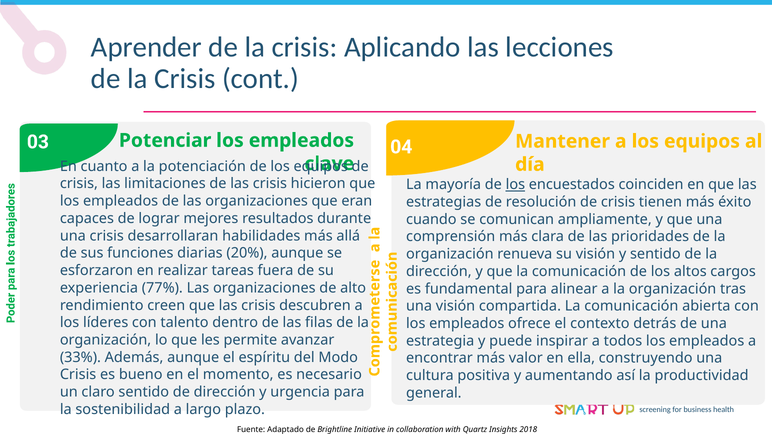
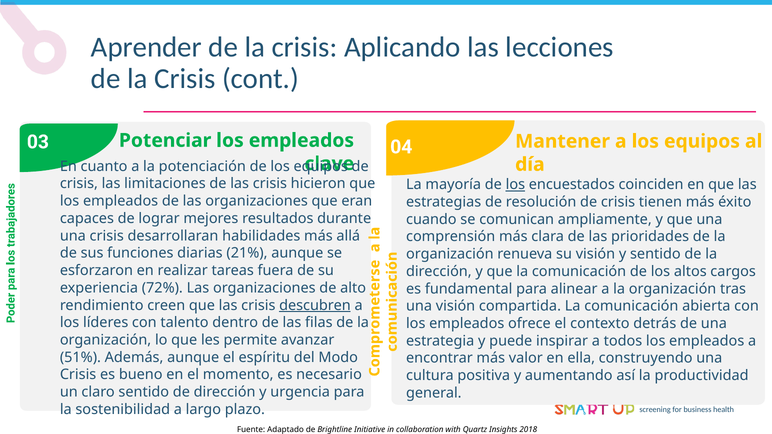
20%: 20% -> 21%
77%: 77% -> 72%
descubren underline: none -> present
33%: 33% -> 51%
